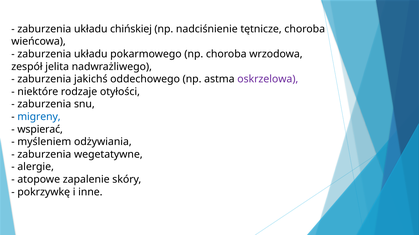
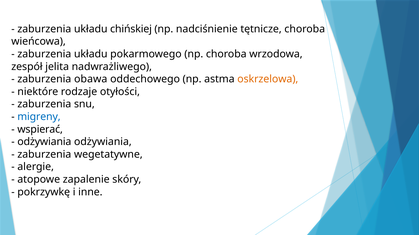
jakichś: jakichś -> obawa
oskrzelowa colour: purple -> orange
myśleniem at (44, 142): myśleniem -> odżywiania
